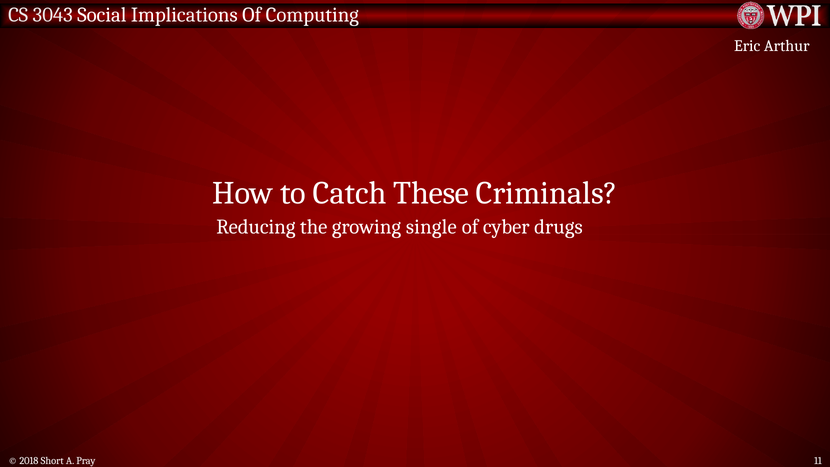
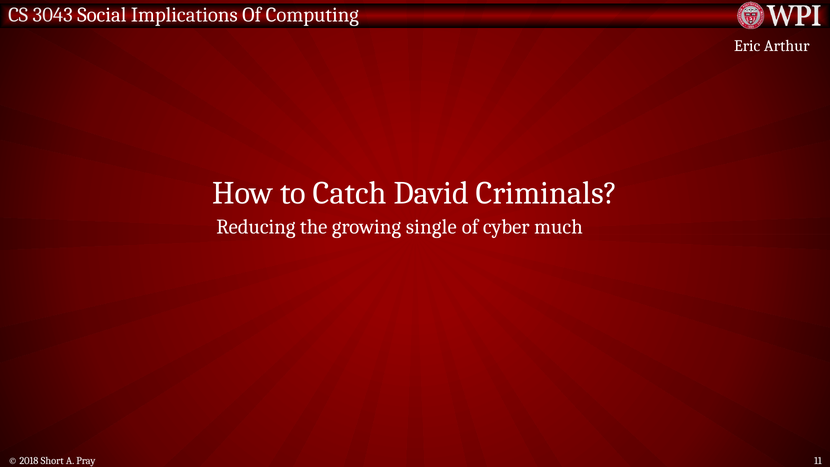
These: These -> David
drugs: drugs -> much
